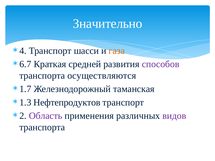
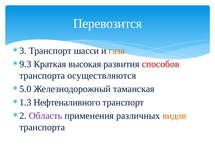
Значительно: Значительно -> Перевозится
4: 4 -> 3
6.7: 6.7 -> 9.3
средней: средней -> высокая
способов colour: purple -> red
1.7: 1.7 -> 5.0
Нефтепродуктов: Нефтепродуктов -> Нефтеналивного
видов colour: purple -> orange
